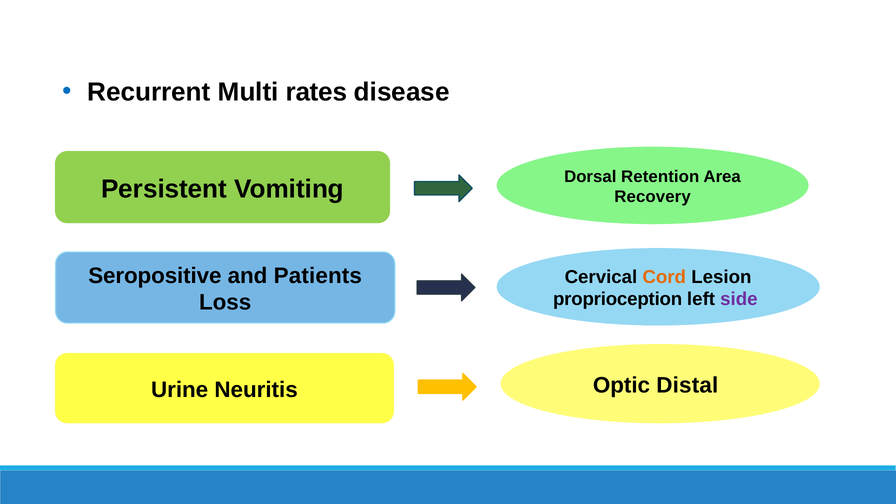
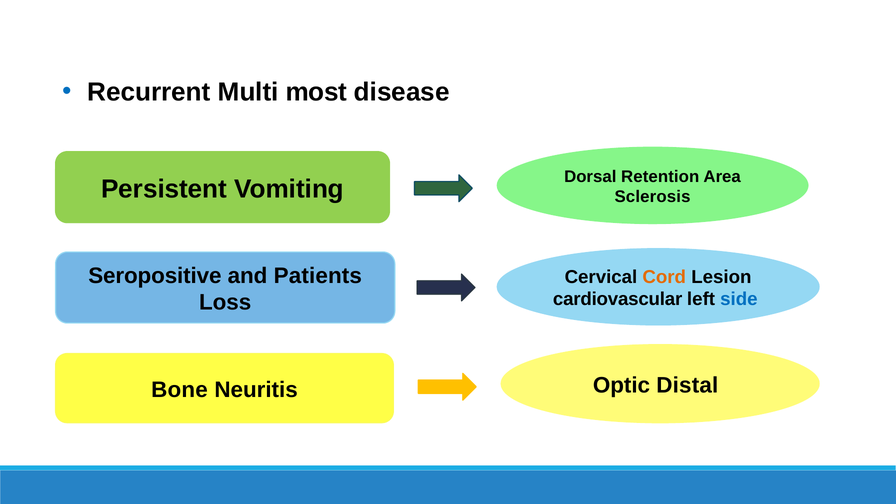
rates: rates -> most
Recovery: Recovery -> Sclerosis
proprioception: proprioception -> cardiovascular
side colour: purple -> blue
Urine: Urine -> Bone
